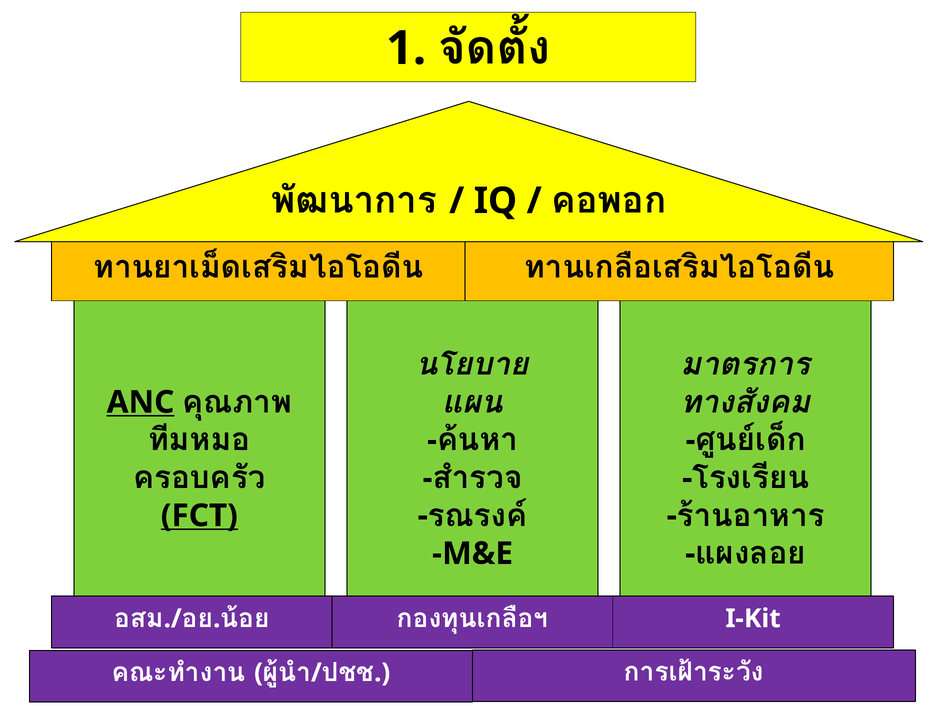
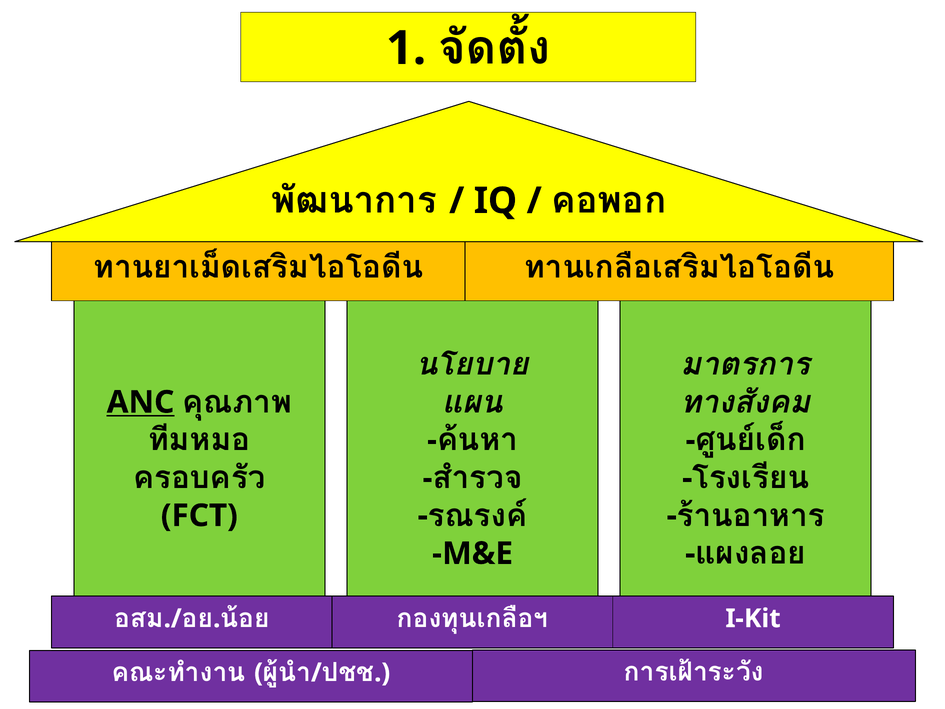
FCT underline: present -> none
